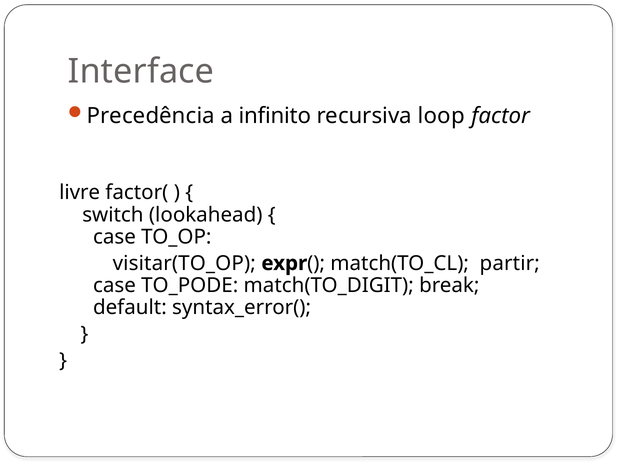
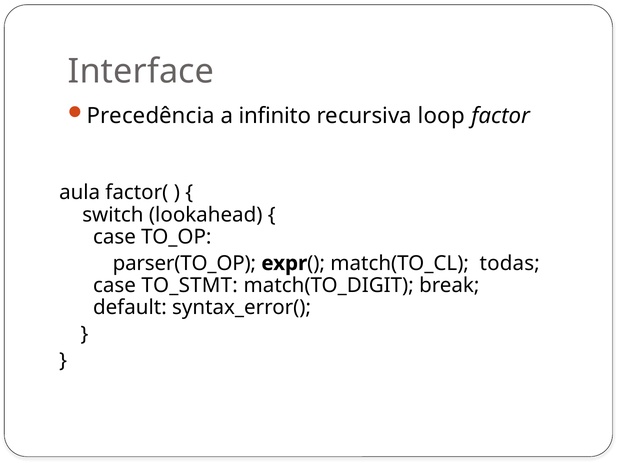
livre: livre -> aula
visitar(TO_OP: visitar(TO_OP -> parser(TO_OP
partir: partir -> todas
TO_PODE: TO_PODE -> TO_STMT
